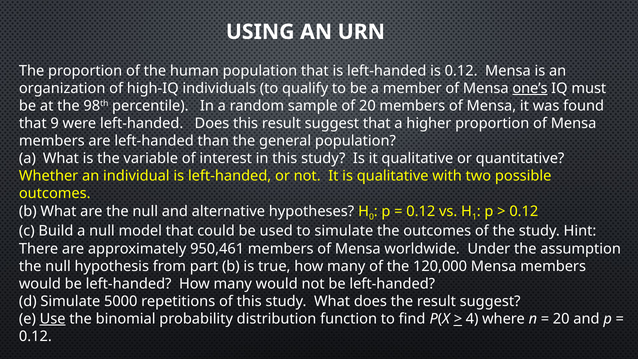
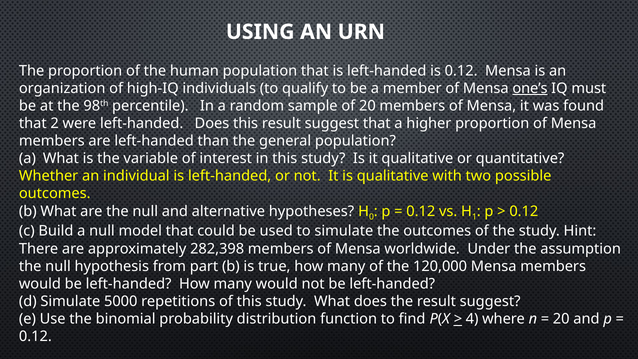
9: 9 -> 2
950,461: 950,461 -> 282,398
Use underline: present -> none
